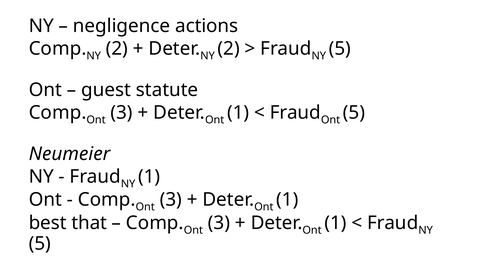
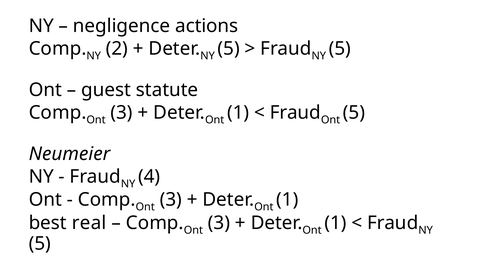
2 at (229, 49): 2 -> 5
NY 1: 1 -> 4
that: that -> real
